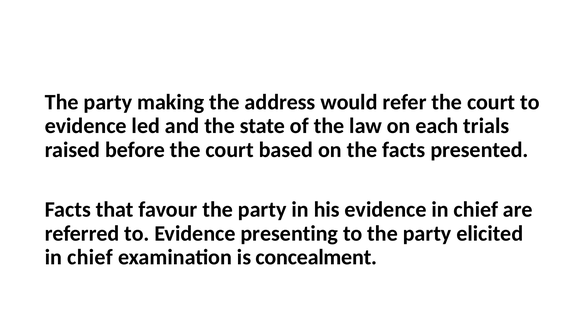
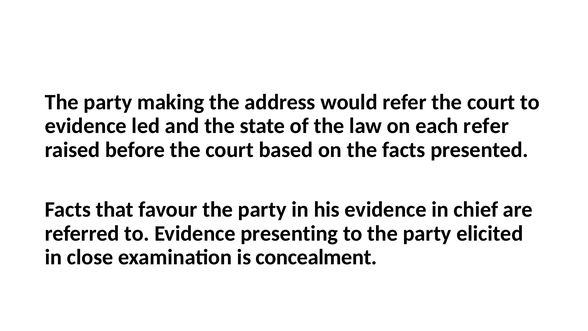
each trials: trials -> refer
chief at (90, 257): chief -> close
